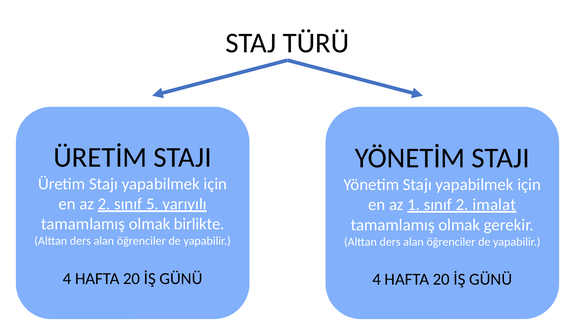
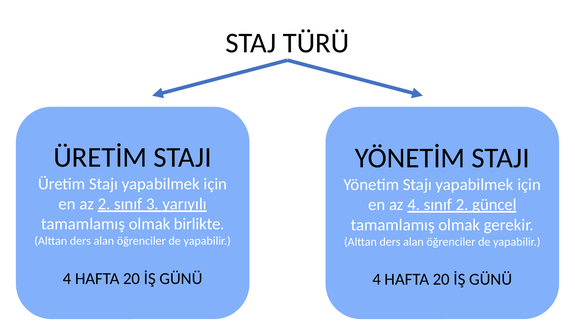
5: 5 -> 3
az 1: 1 -> 4
imalat: imalat -> güncel
